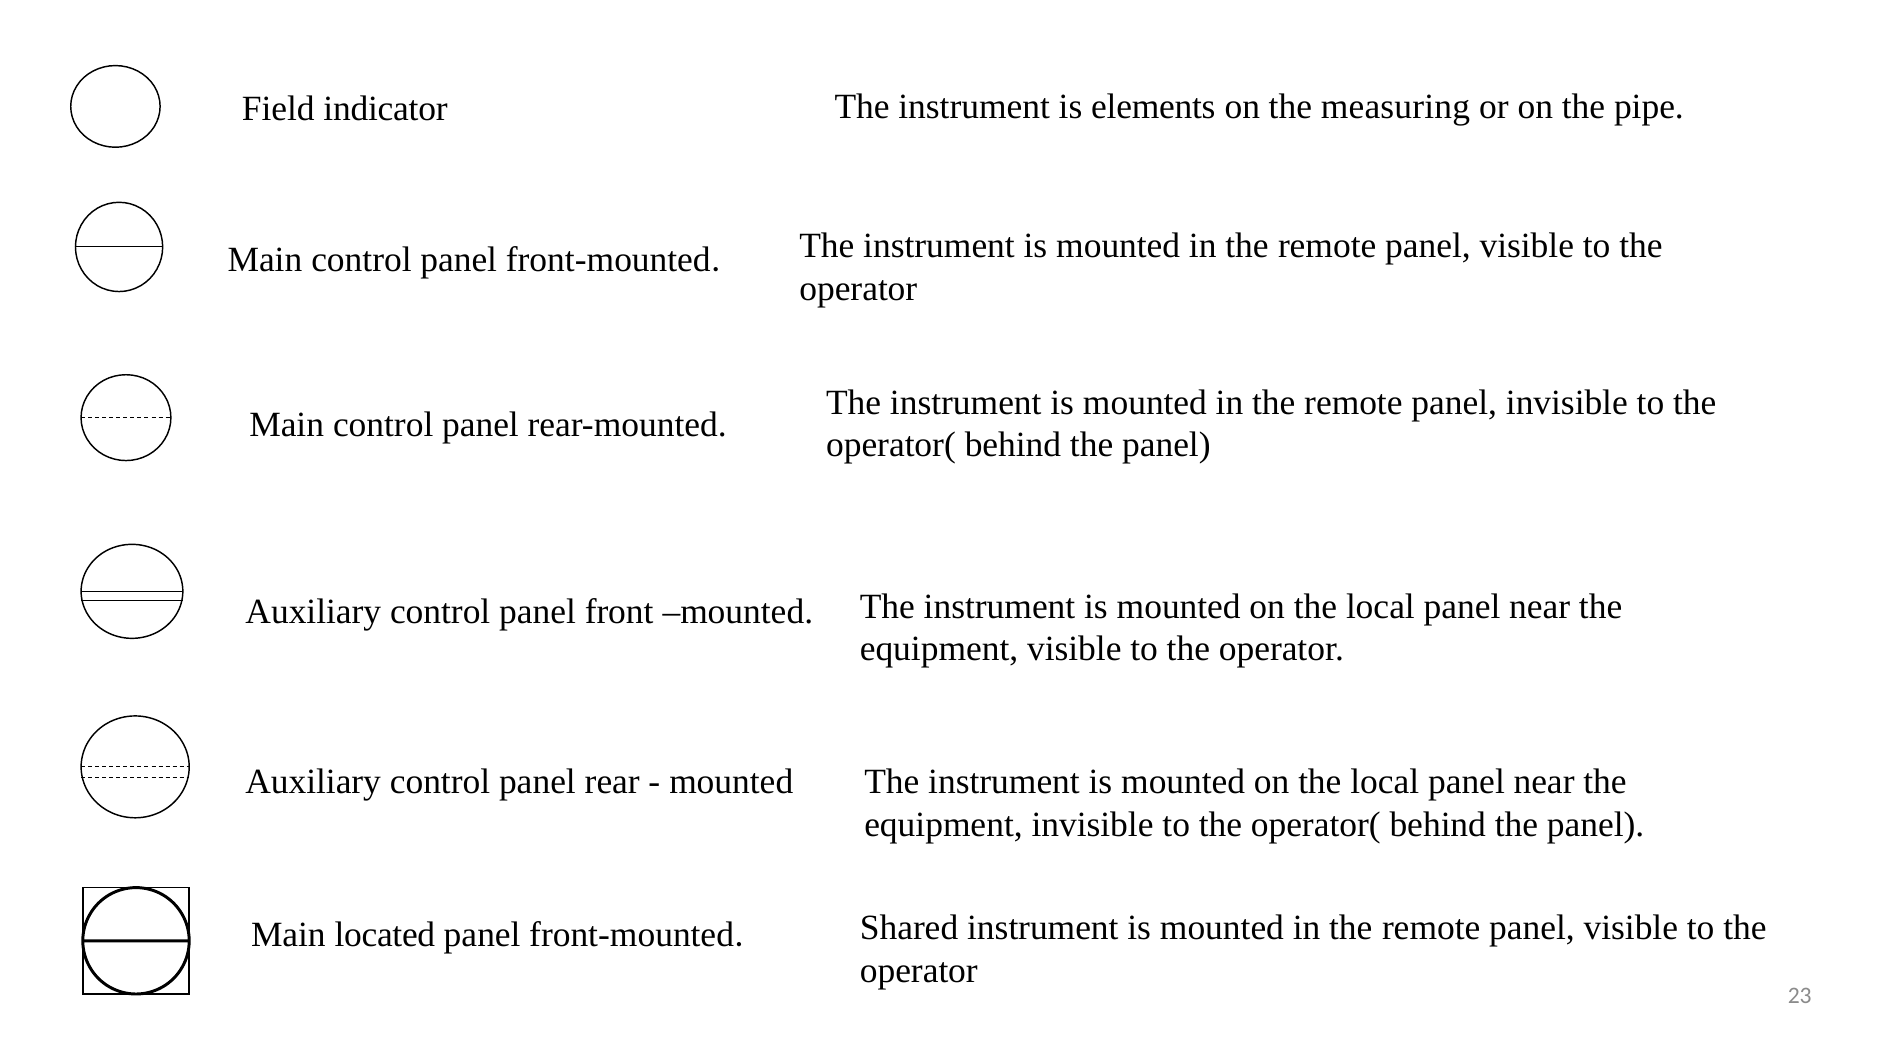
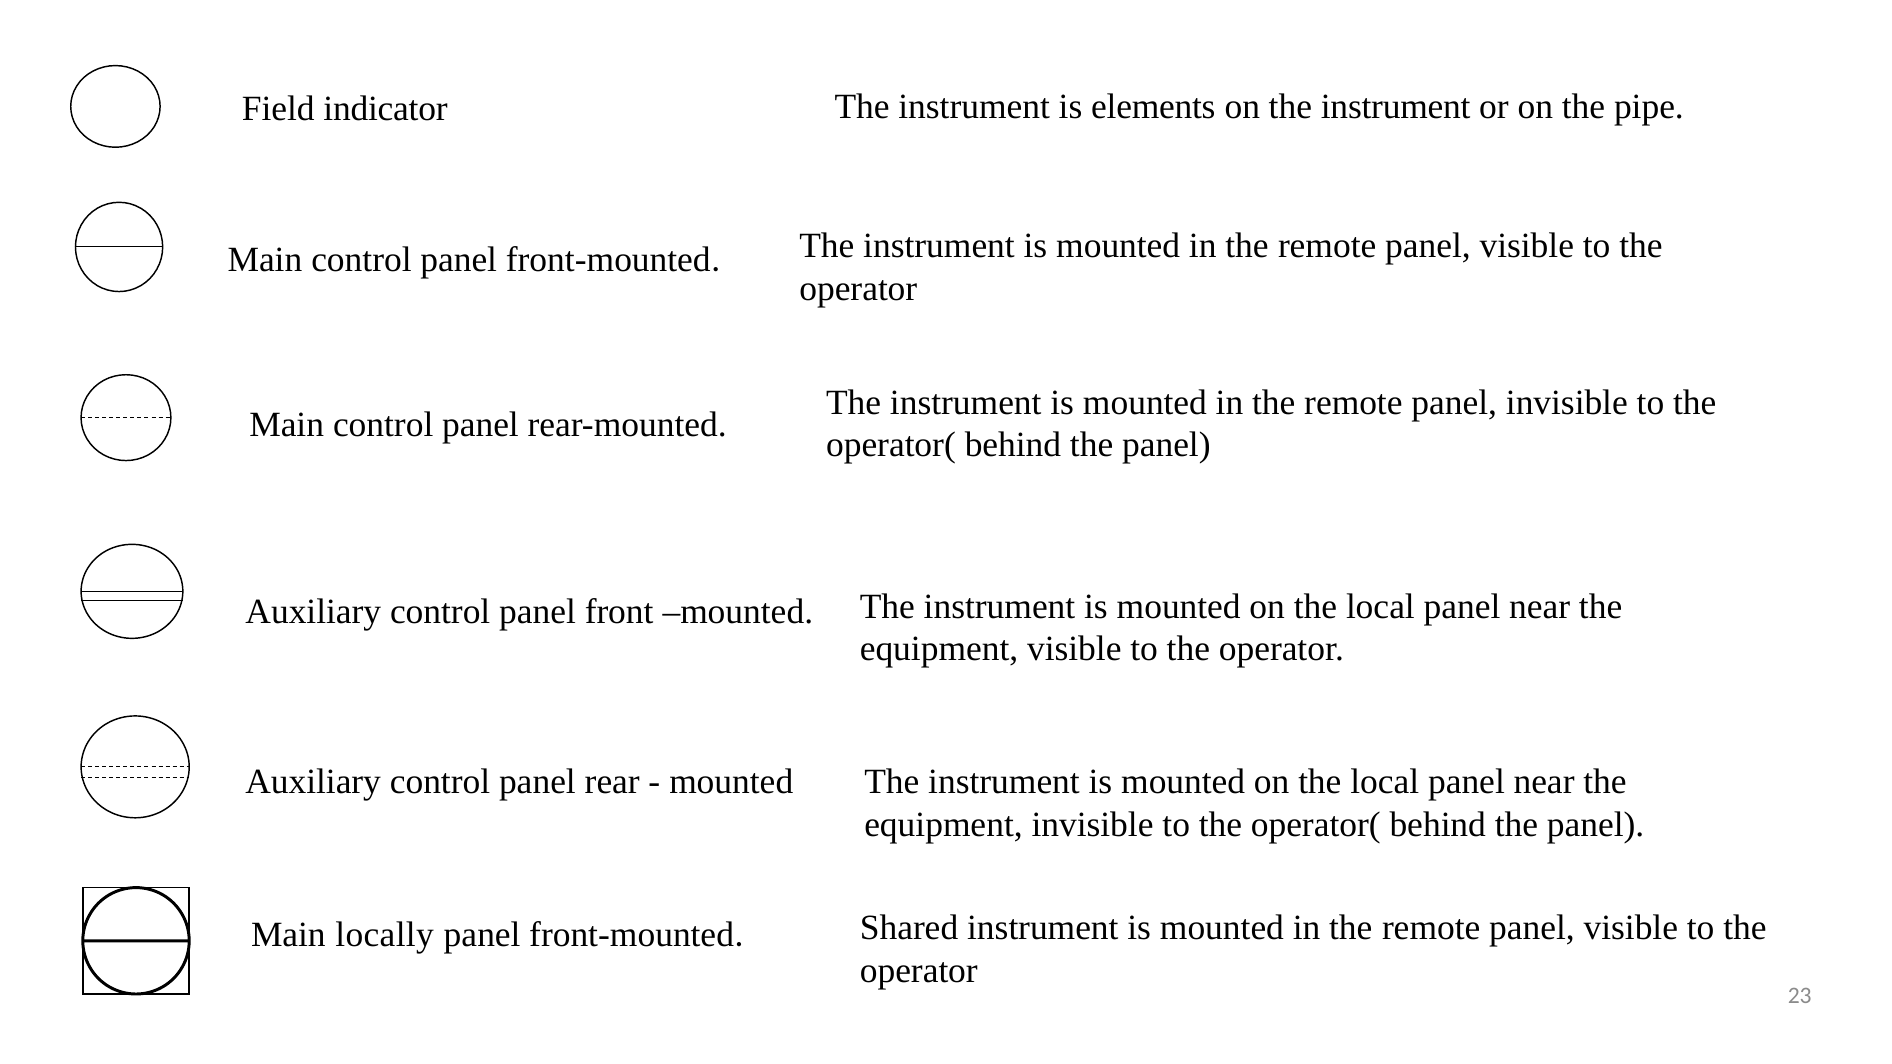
on the measuring: measuring -> instrument
located: located -> locally
